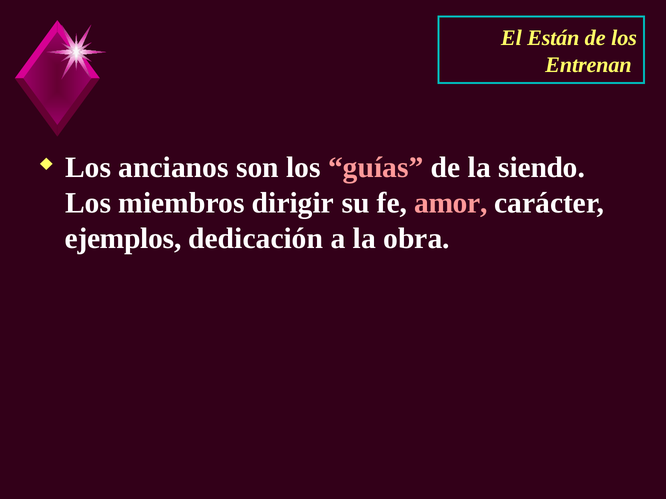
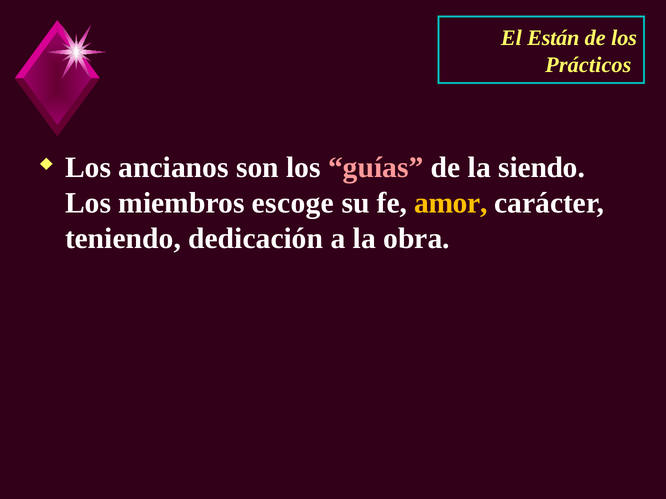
Entrenan: Entrenan -> Prácticos
dirigir: dirigir -> escoge
amor colour: pink -> yellow
ejemplos: ejemplos -> teniendo
